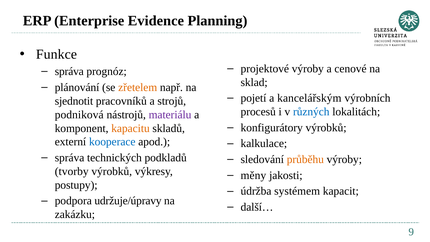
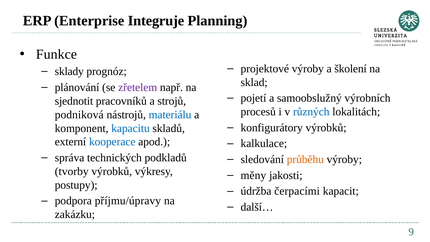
Evidence: Evidence -> Integruje
cenové: cenové -> školení
správa at (69, 72): správa -> sklady
zřetelem colour: orange -> purple
kancelářským: kancelářským -> samoobslužný
materiálu colour: purple -> blue
kapacitu colour: orange -> blue
systémem: systémem -> čerpacími
udržuje/úpravy: udržuje/úpravy -> příjmu/úpravy
